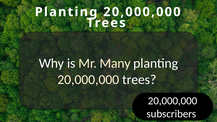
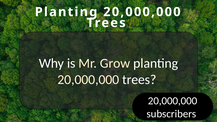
Many: Many -> Grow
